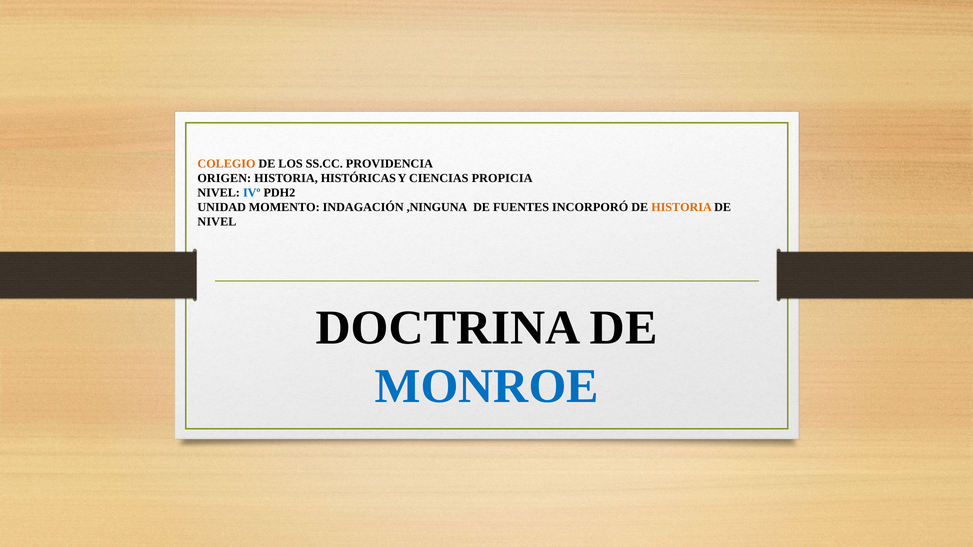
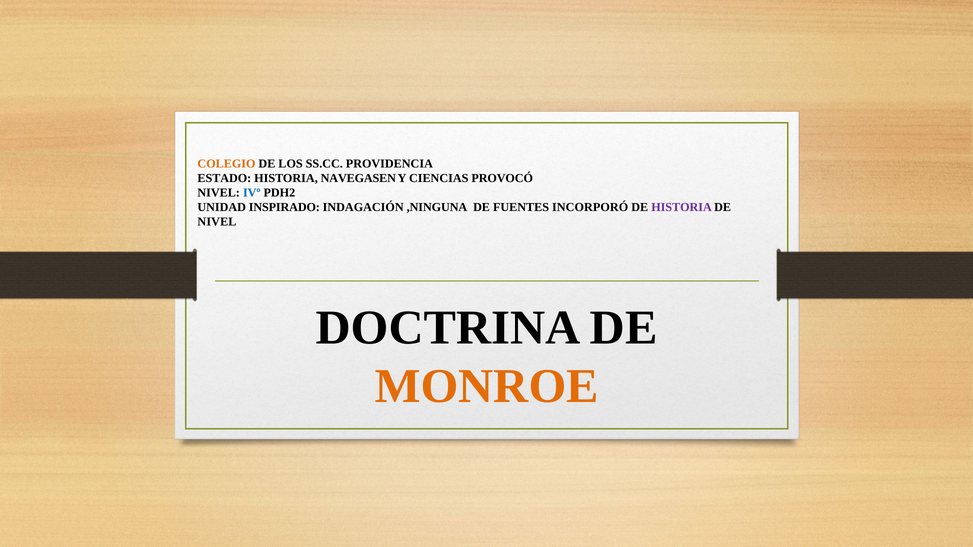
ORIGEN: ORIGEN -> ESTADO
HISTÓRICAS: HISTÓRICAS -> NAVEGASEN
PROPICIA: PROPICIA -> PROVOCÓ
MOMENTO: MOMENTO -> INSPIRADO
HISTORIA at (682, 208) colour: orange -> purple
MONROE colour: blue -> orange
